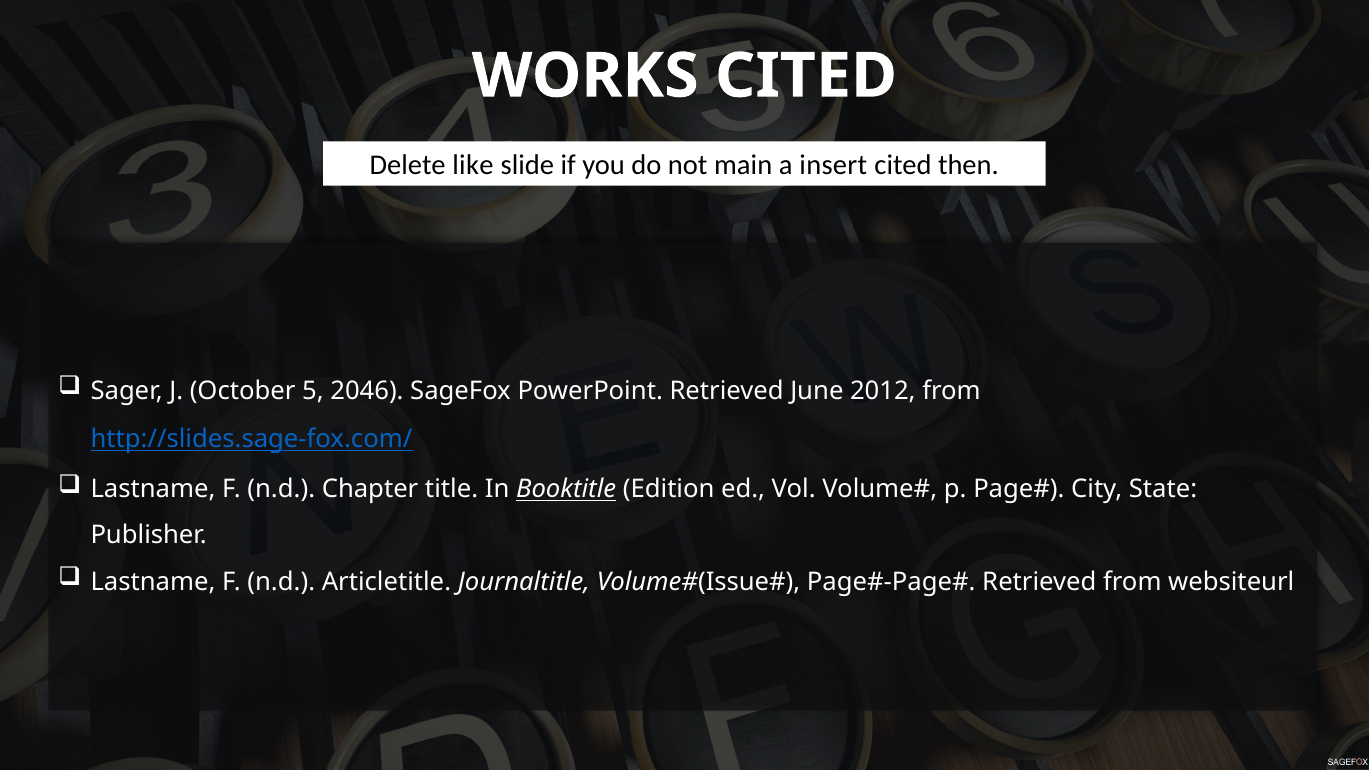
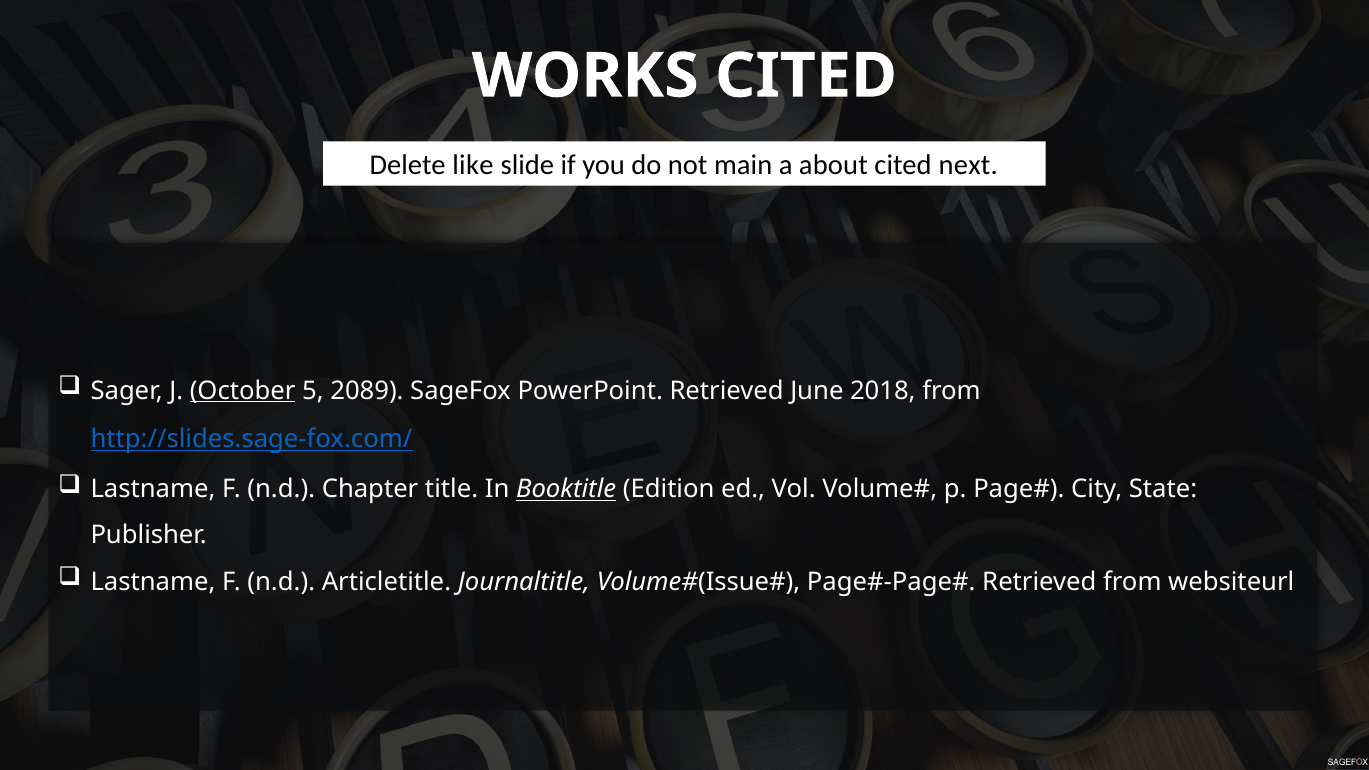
insert: insert -> about
then: then -> next
October underline: none -> present
2046: 2046 -> 2089
2012: 2012 -> 2018
